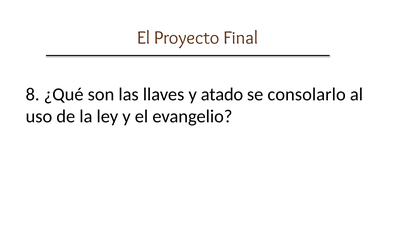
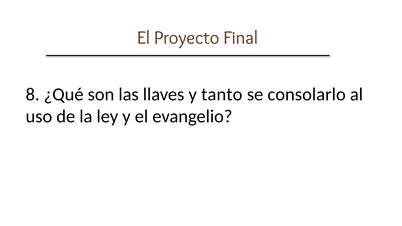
atado: atado -> tanto
